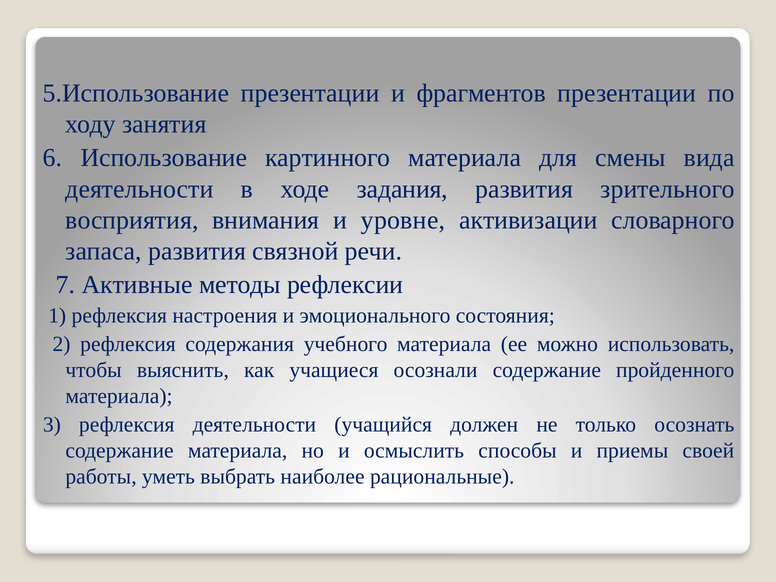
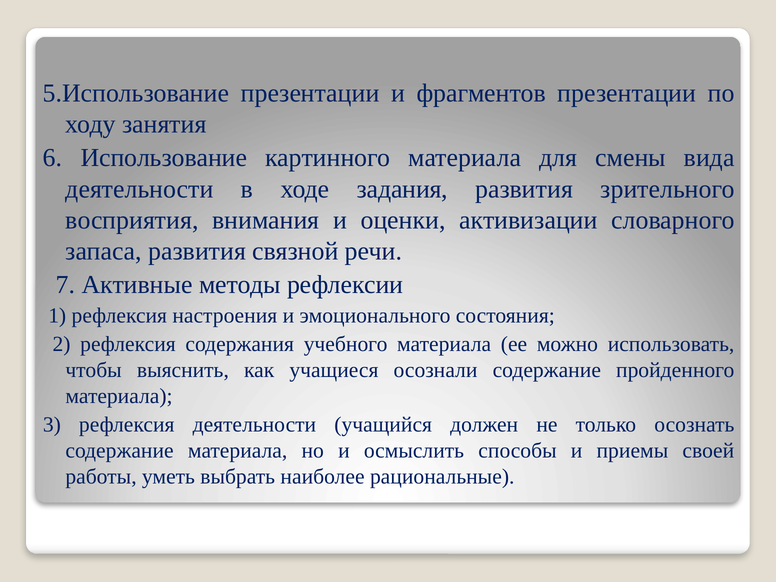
уровне: уровне -> оценки
